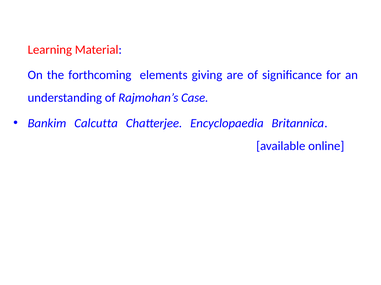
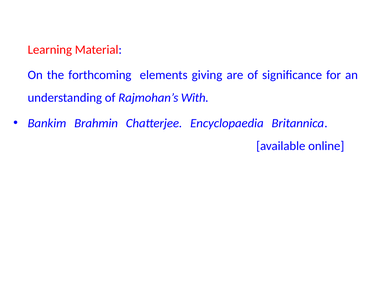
Case: Case -> With
Calcutta: Calcutta -> Brahmin
